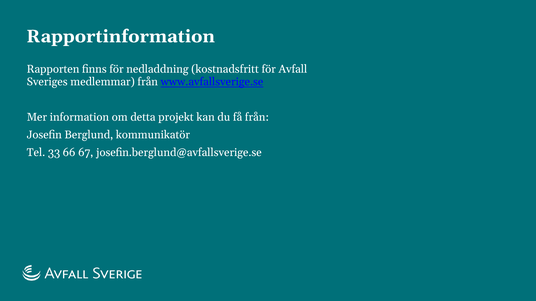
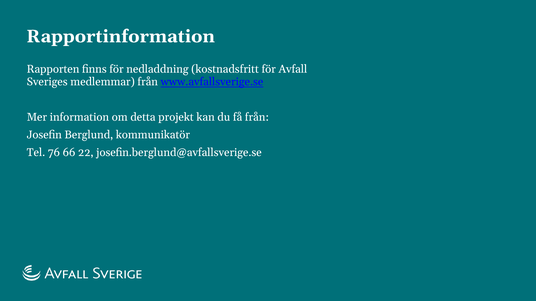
33: 33 -> 76
67: 67 -> 22
